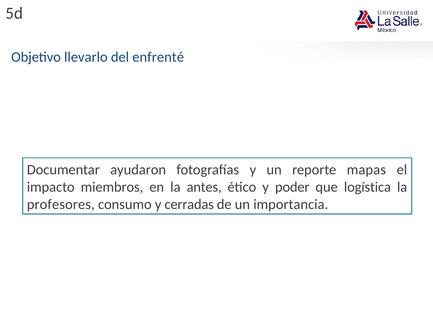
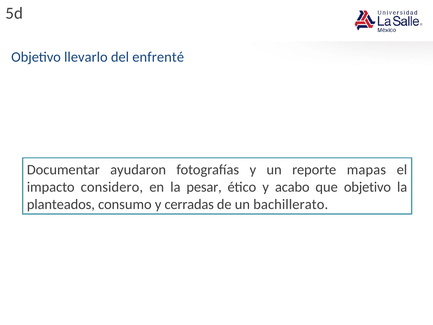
miembros: miembros -> considero
antes: antes -> pesar
poder: poder -> acabo
que logística: logística -> objetivo
profesores: profesores -> planteados
importancia: importancia -> bachillerato
